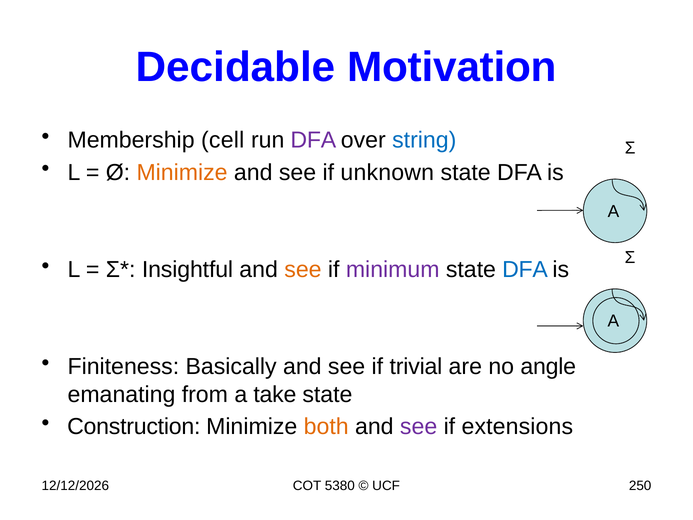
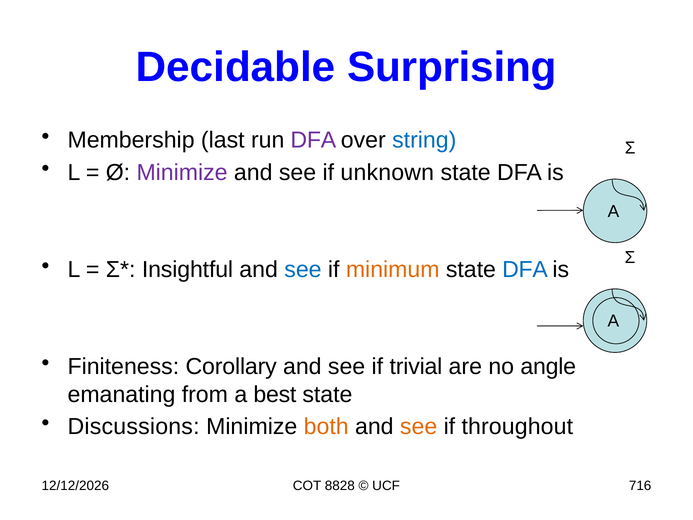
Motivation: Motivation -> Surprising
cell: cell -> last
Minimize at (182, 173) colour: orange -> purple
see at (303, 270) colour: orange -> blue
minimum colour: purple -> orange
Basically: Basically -> Corollary
take: take -> best
Construction: Construction -> Discussions
see at (419, 427) colour: purple -> orange
extensions: extensions -> throughout
5380: 5380 -> 8828
250: 250 -> 716
